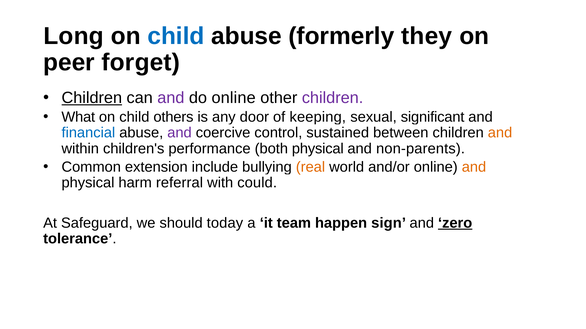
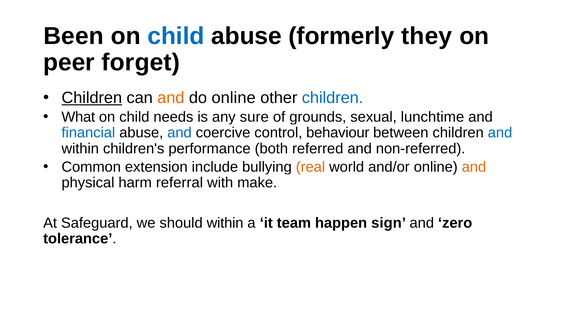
Long: Long -> Been
and at (171, 98) colour: purple -> orange
children at (333, 98) colour: purple -> blue
others: others -> needs
door: door -> sure
keeping: keeping -> grounds
significant: significant -> lunchtime
and at (180, 133) colour: purple -> blue
sustained: sustained -> behaviour
and at (500, 133) colour: orange -> blue
both physical: physical -> referred
non-parents: non-parents -> non-referred
could: could -> make
should today: today -> within
zero underline: present -> none
